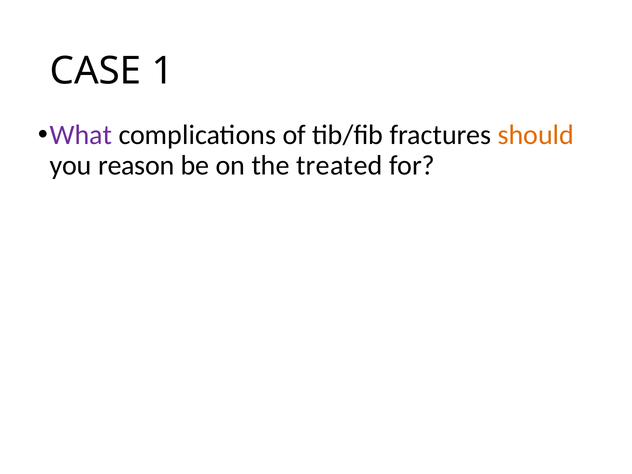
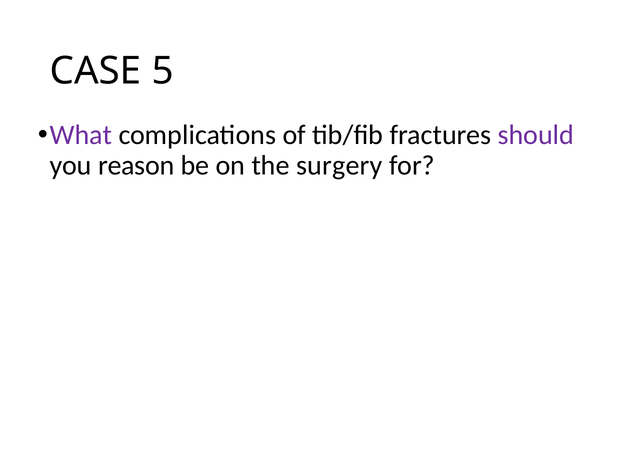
1: 1 -> 5
should colour: orange -> purple
treated: treated -> surgery
